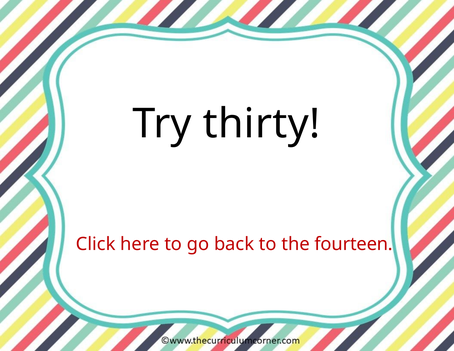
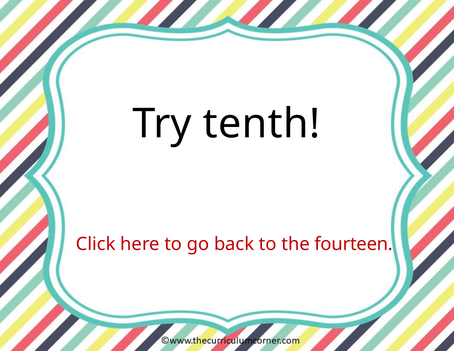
thirty: thirty -> tenth
